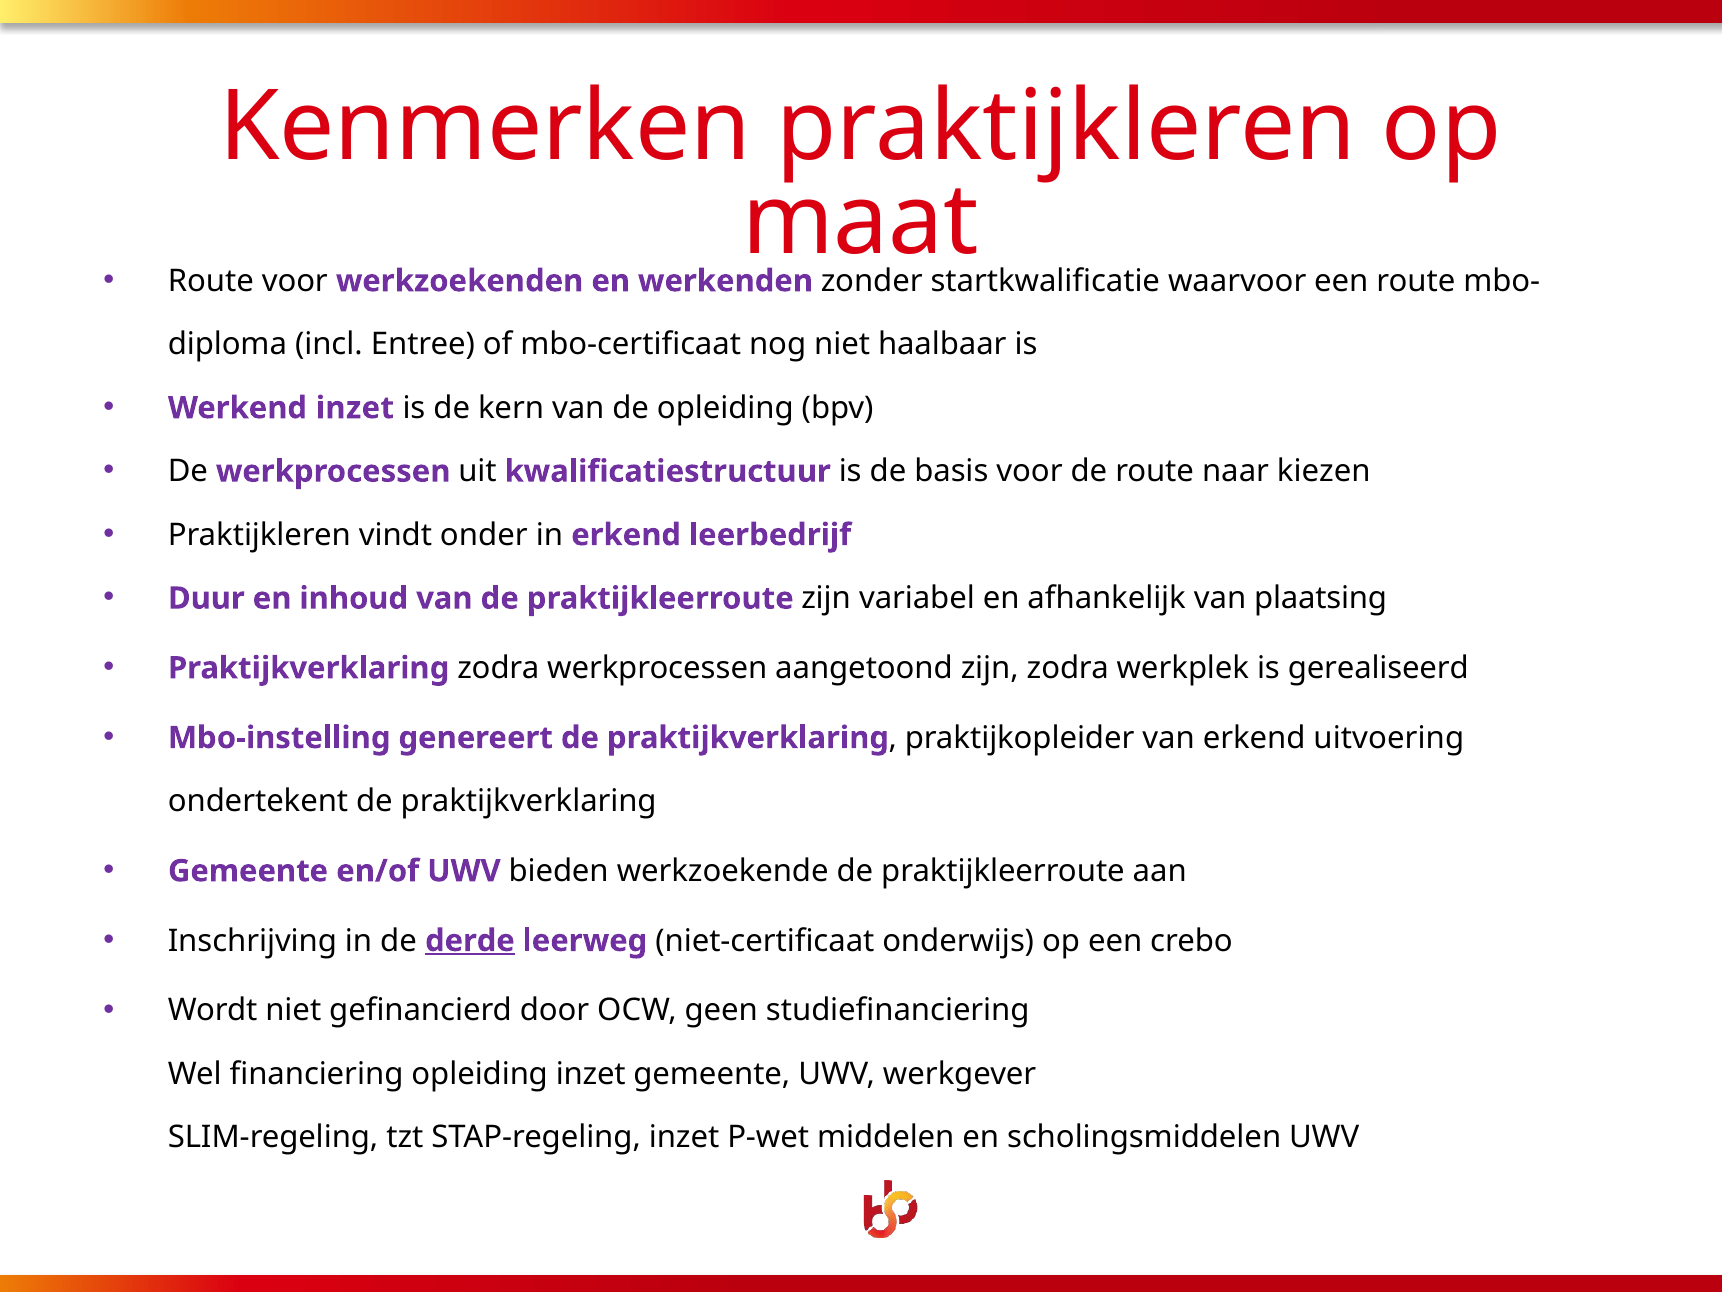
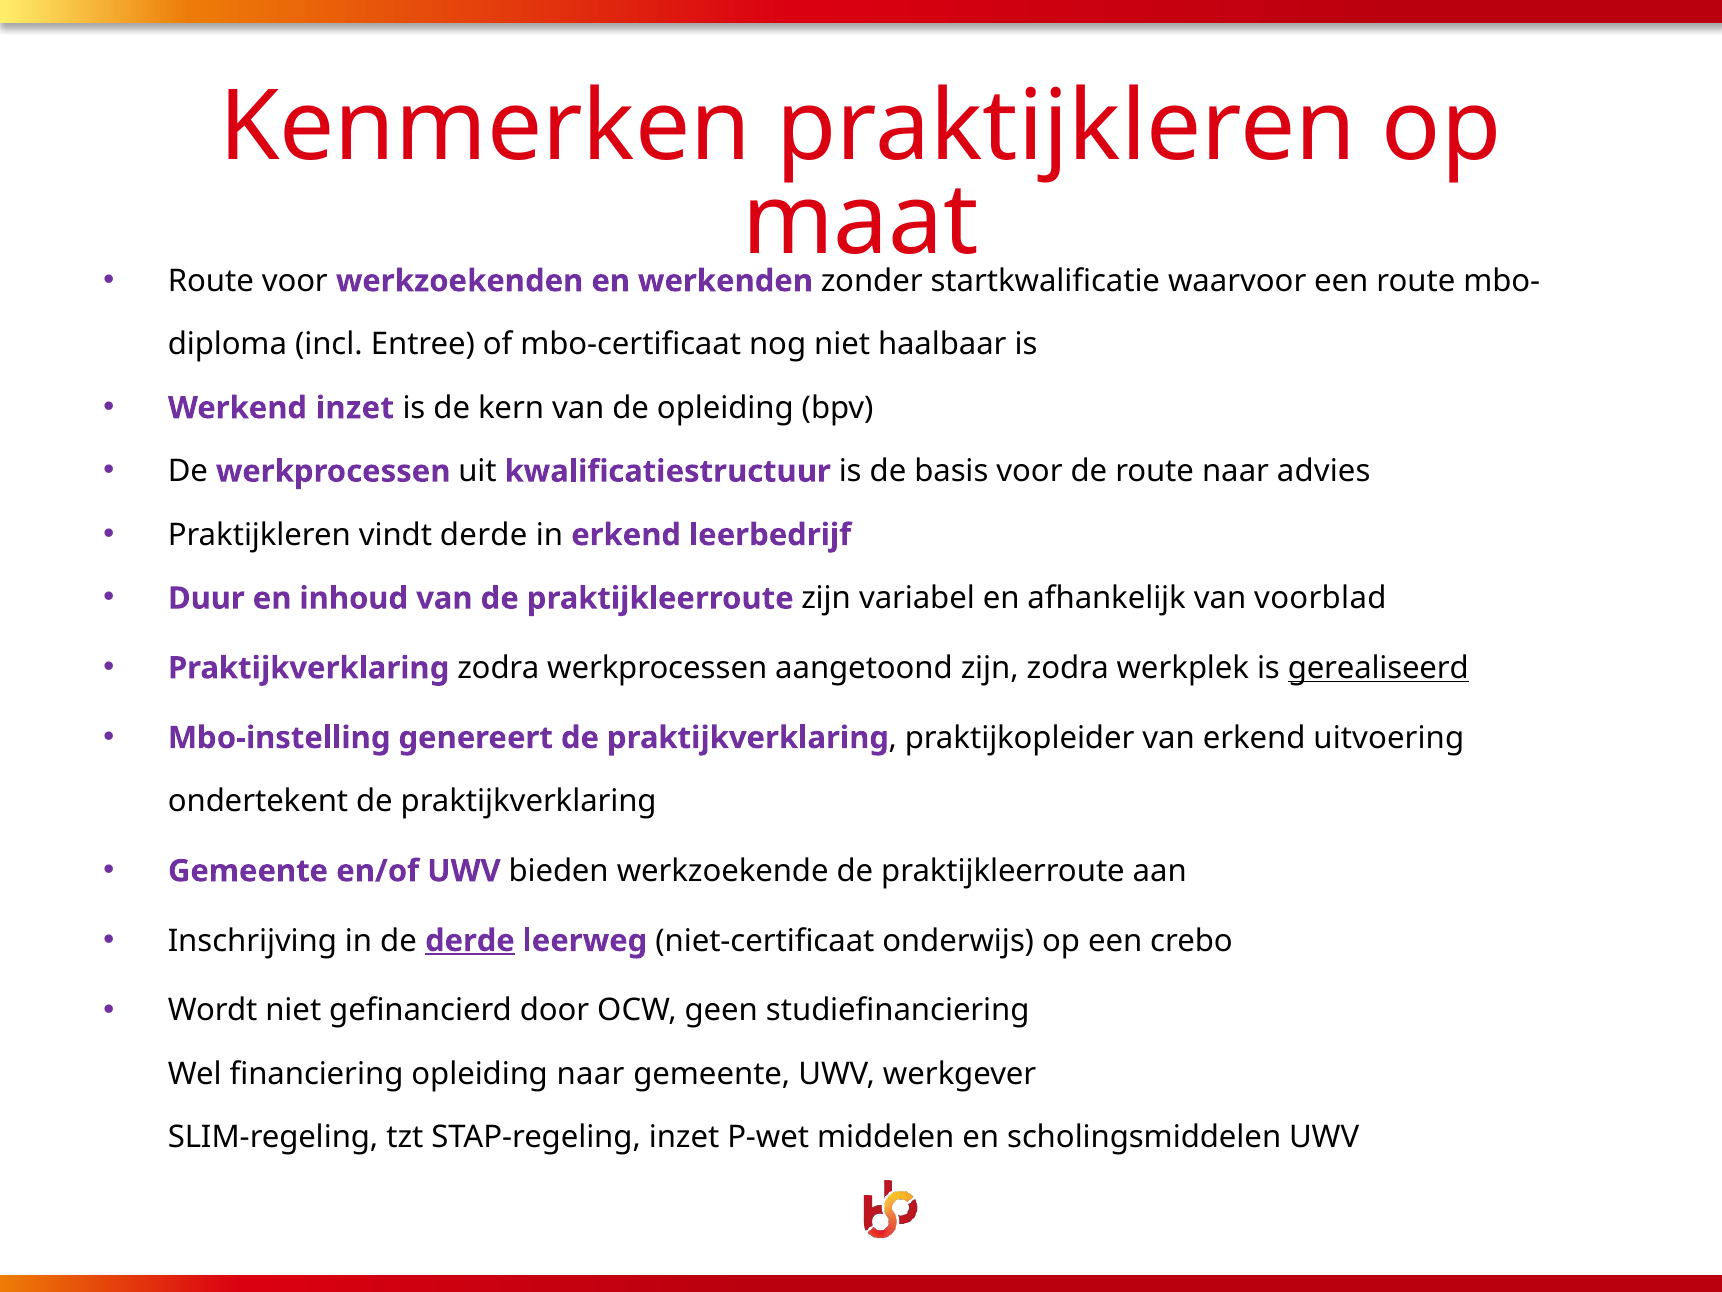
kiezen: kiezen -> advies
vindt onder: onder -> derde
plaatsing: plaatsing -> voorblad
gerealiseerd underline: none -> present
opleiding inzet: inzet -> naar
